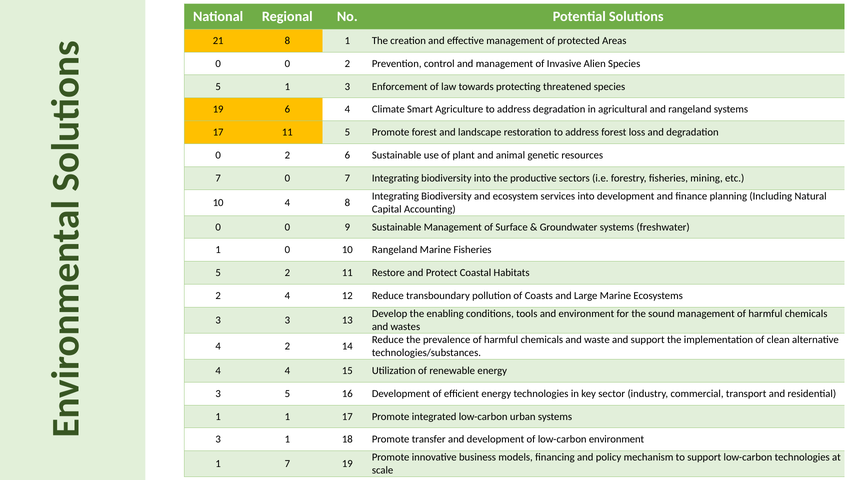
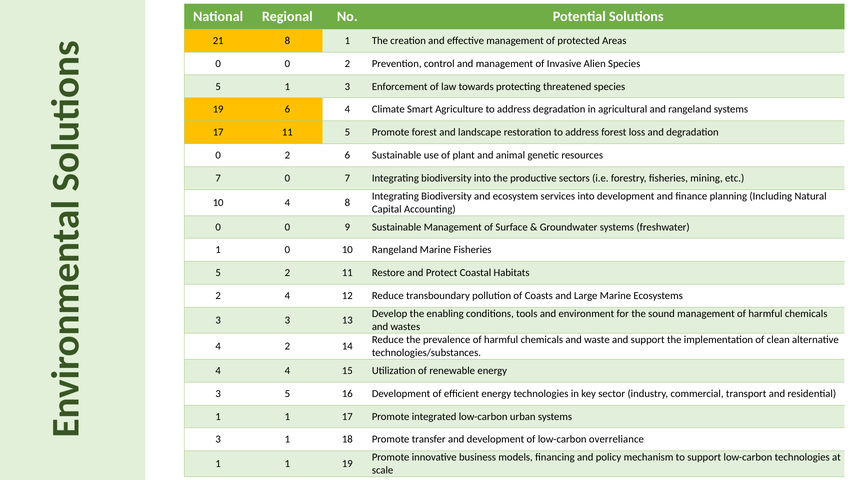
low-carbon environment: environment -> overreliance
7 at (287, 464): 7 -> 1
